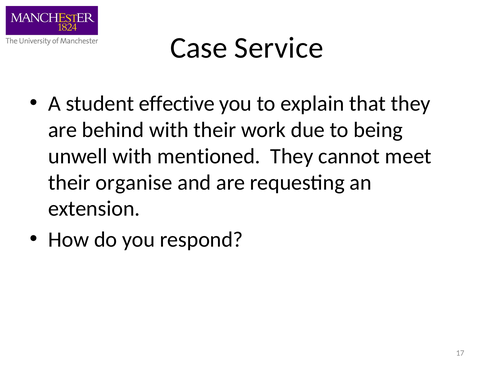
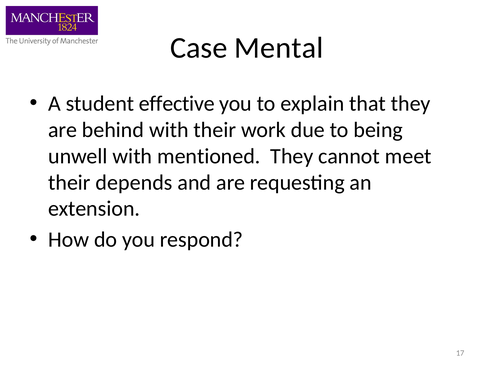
Service: Service -> Mental
organise: organise -> depends
